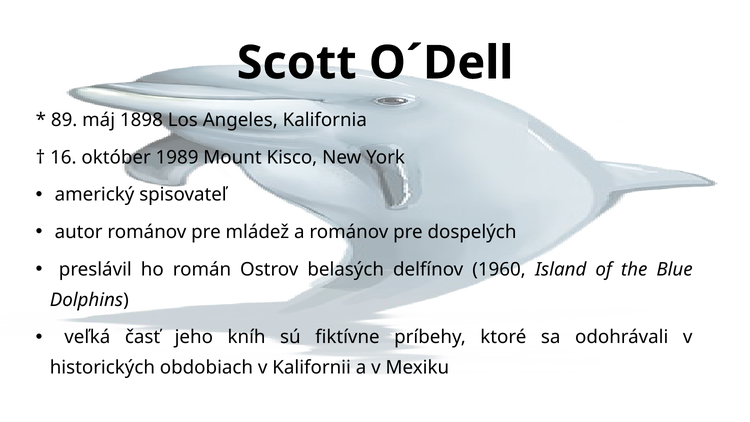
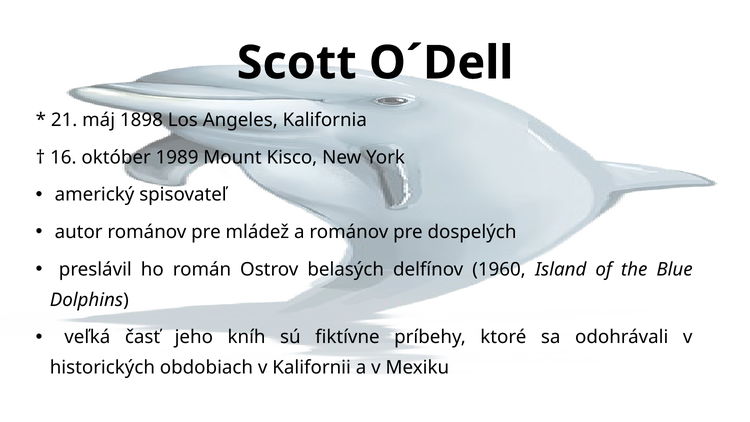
89: 89 -> 21
